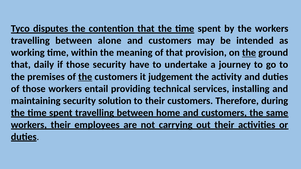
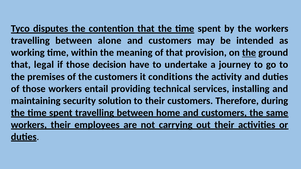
daily: daily -> legal
those security: security -> decision
the at (85, 77) underline: present -> none
judgement: judgement -> conditions
